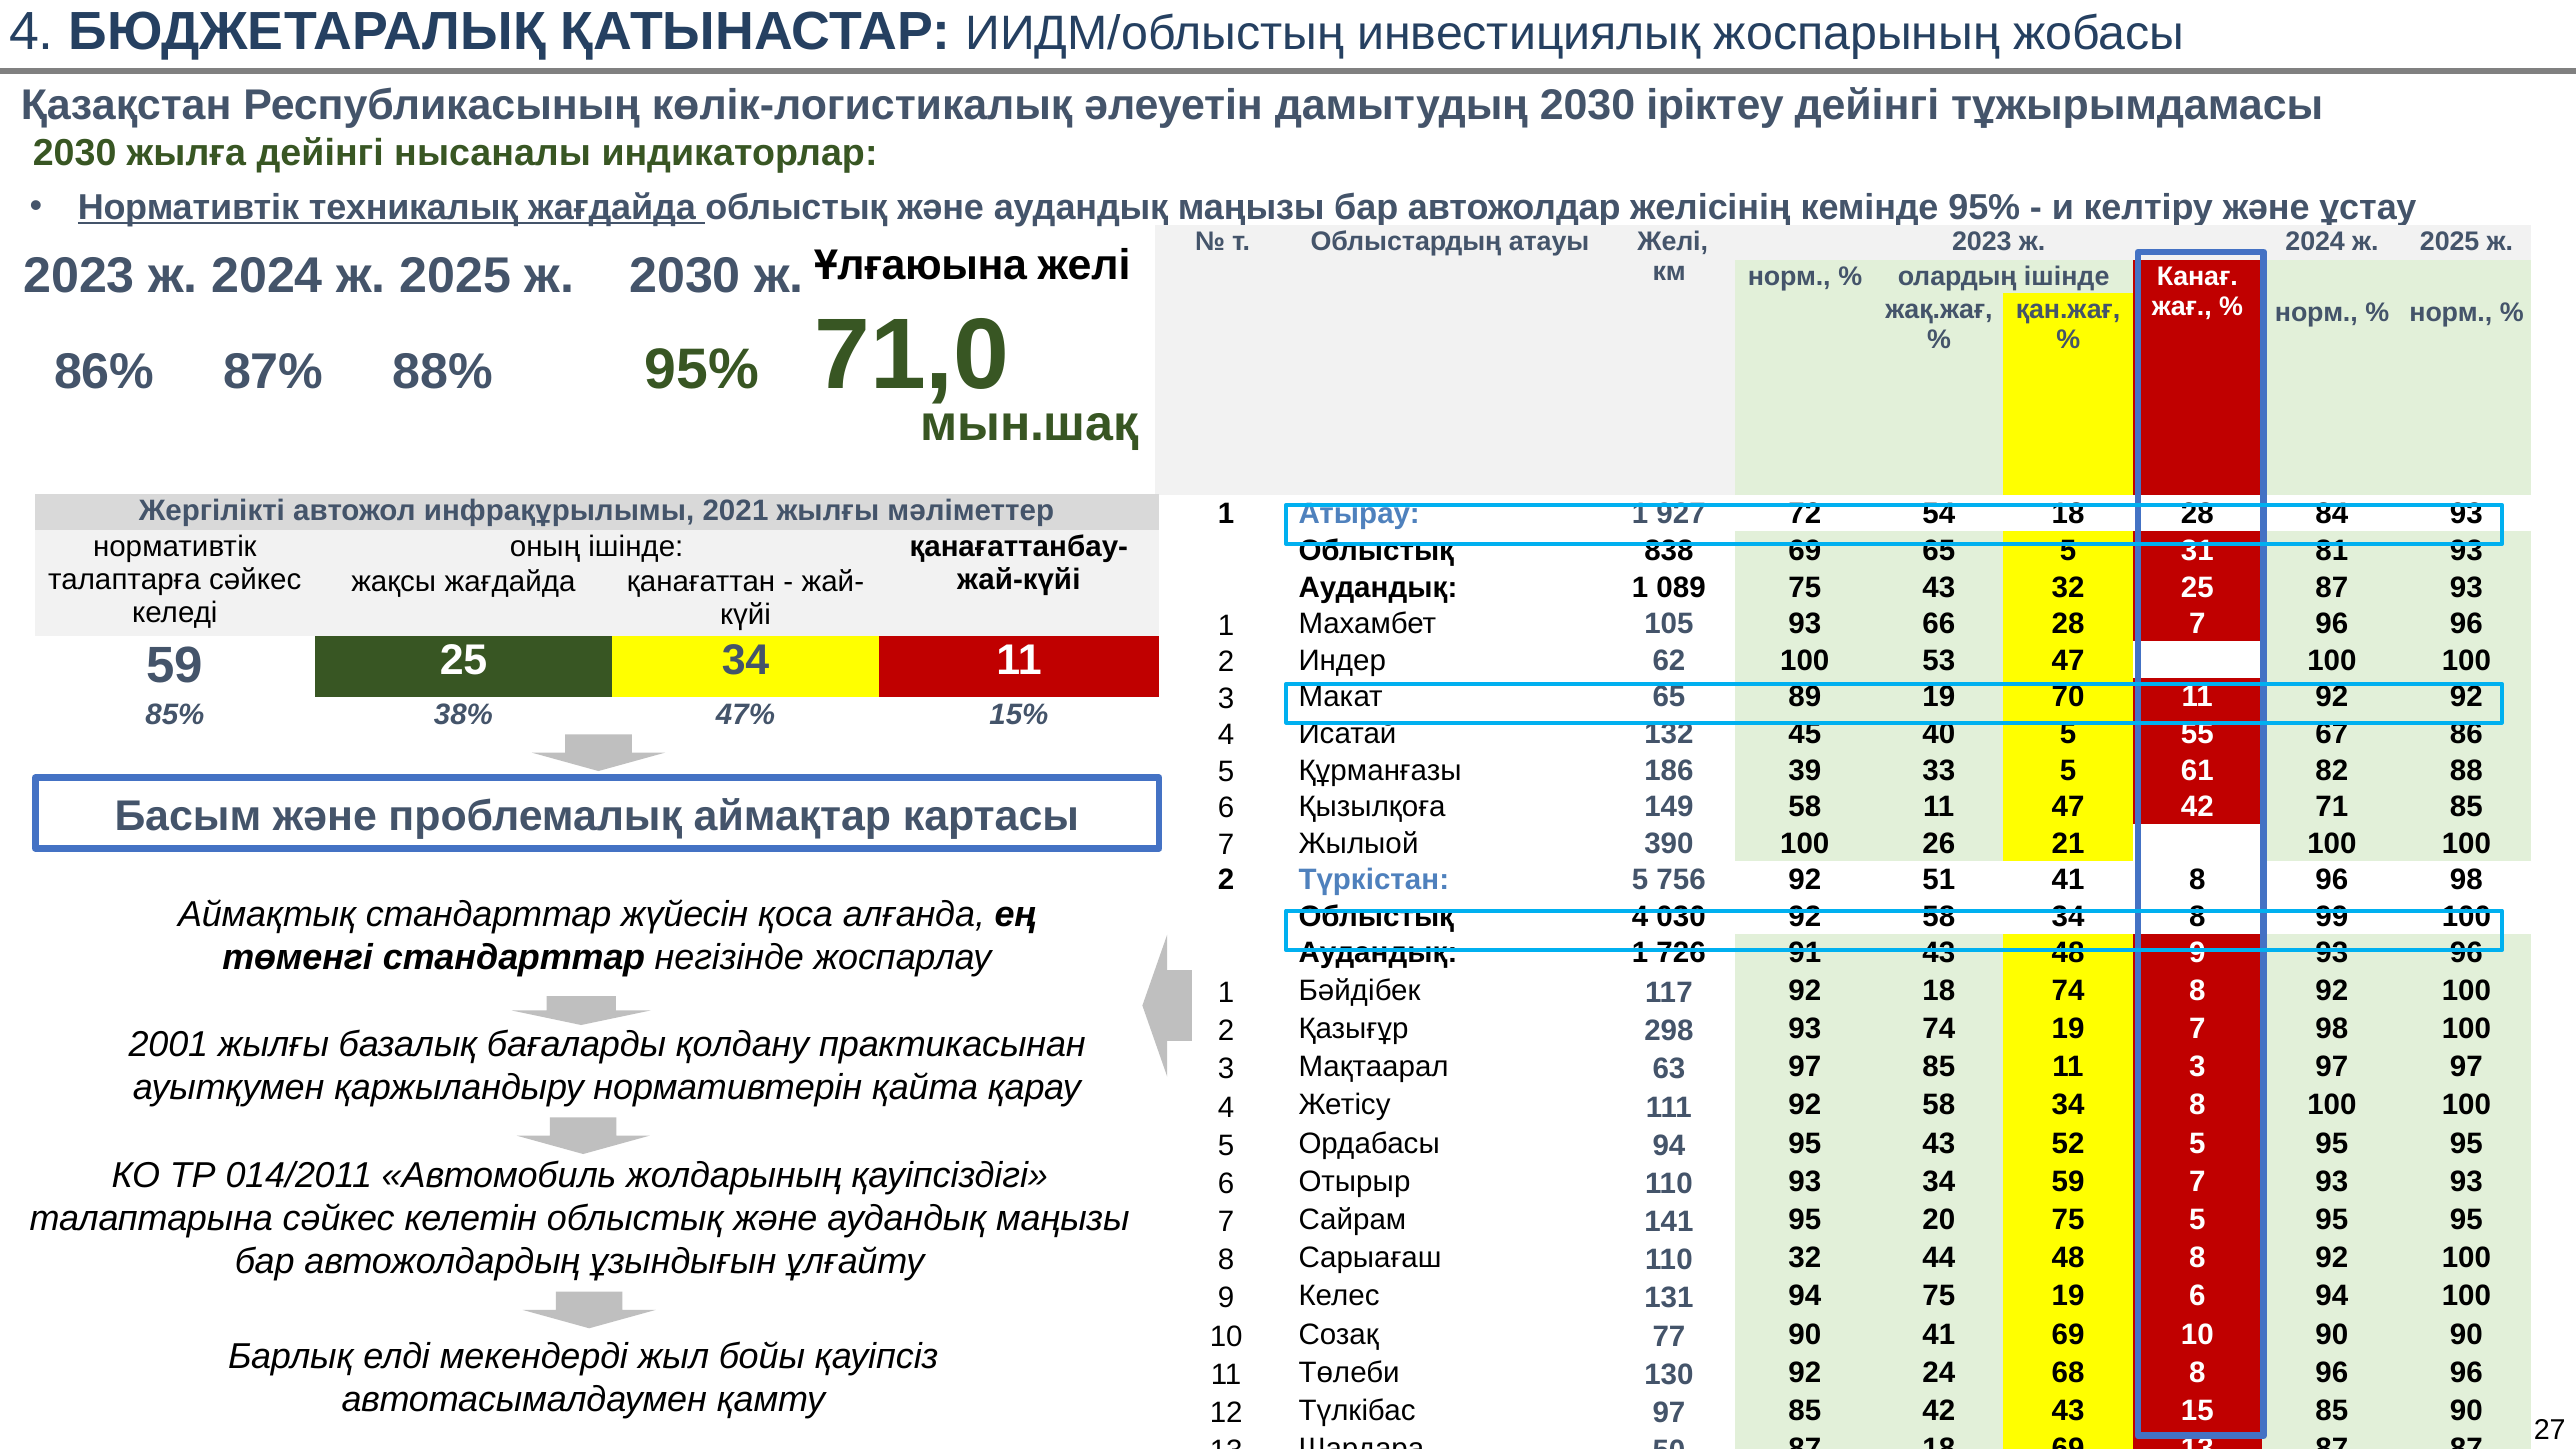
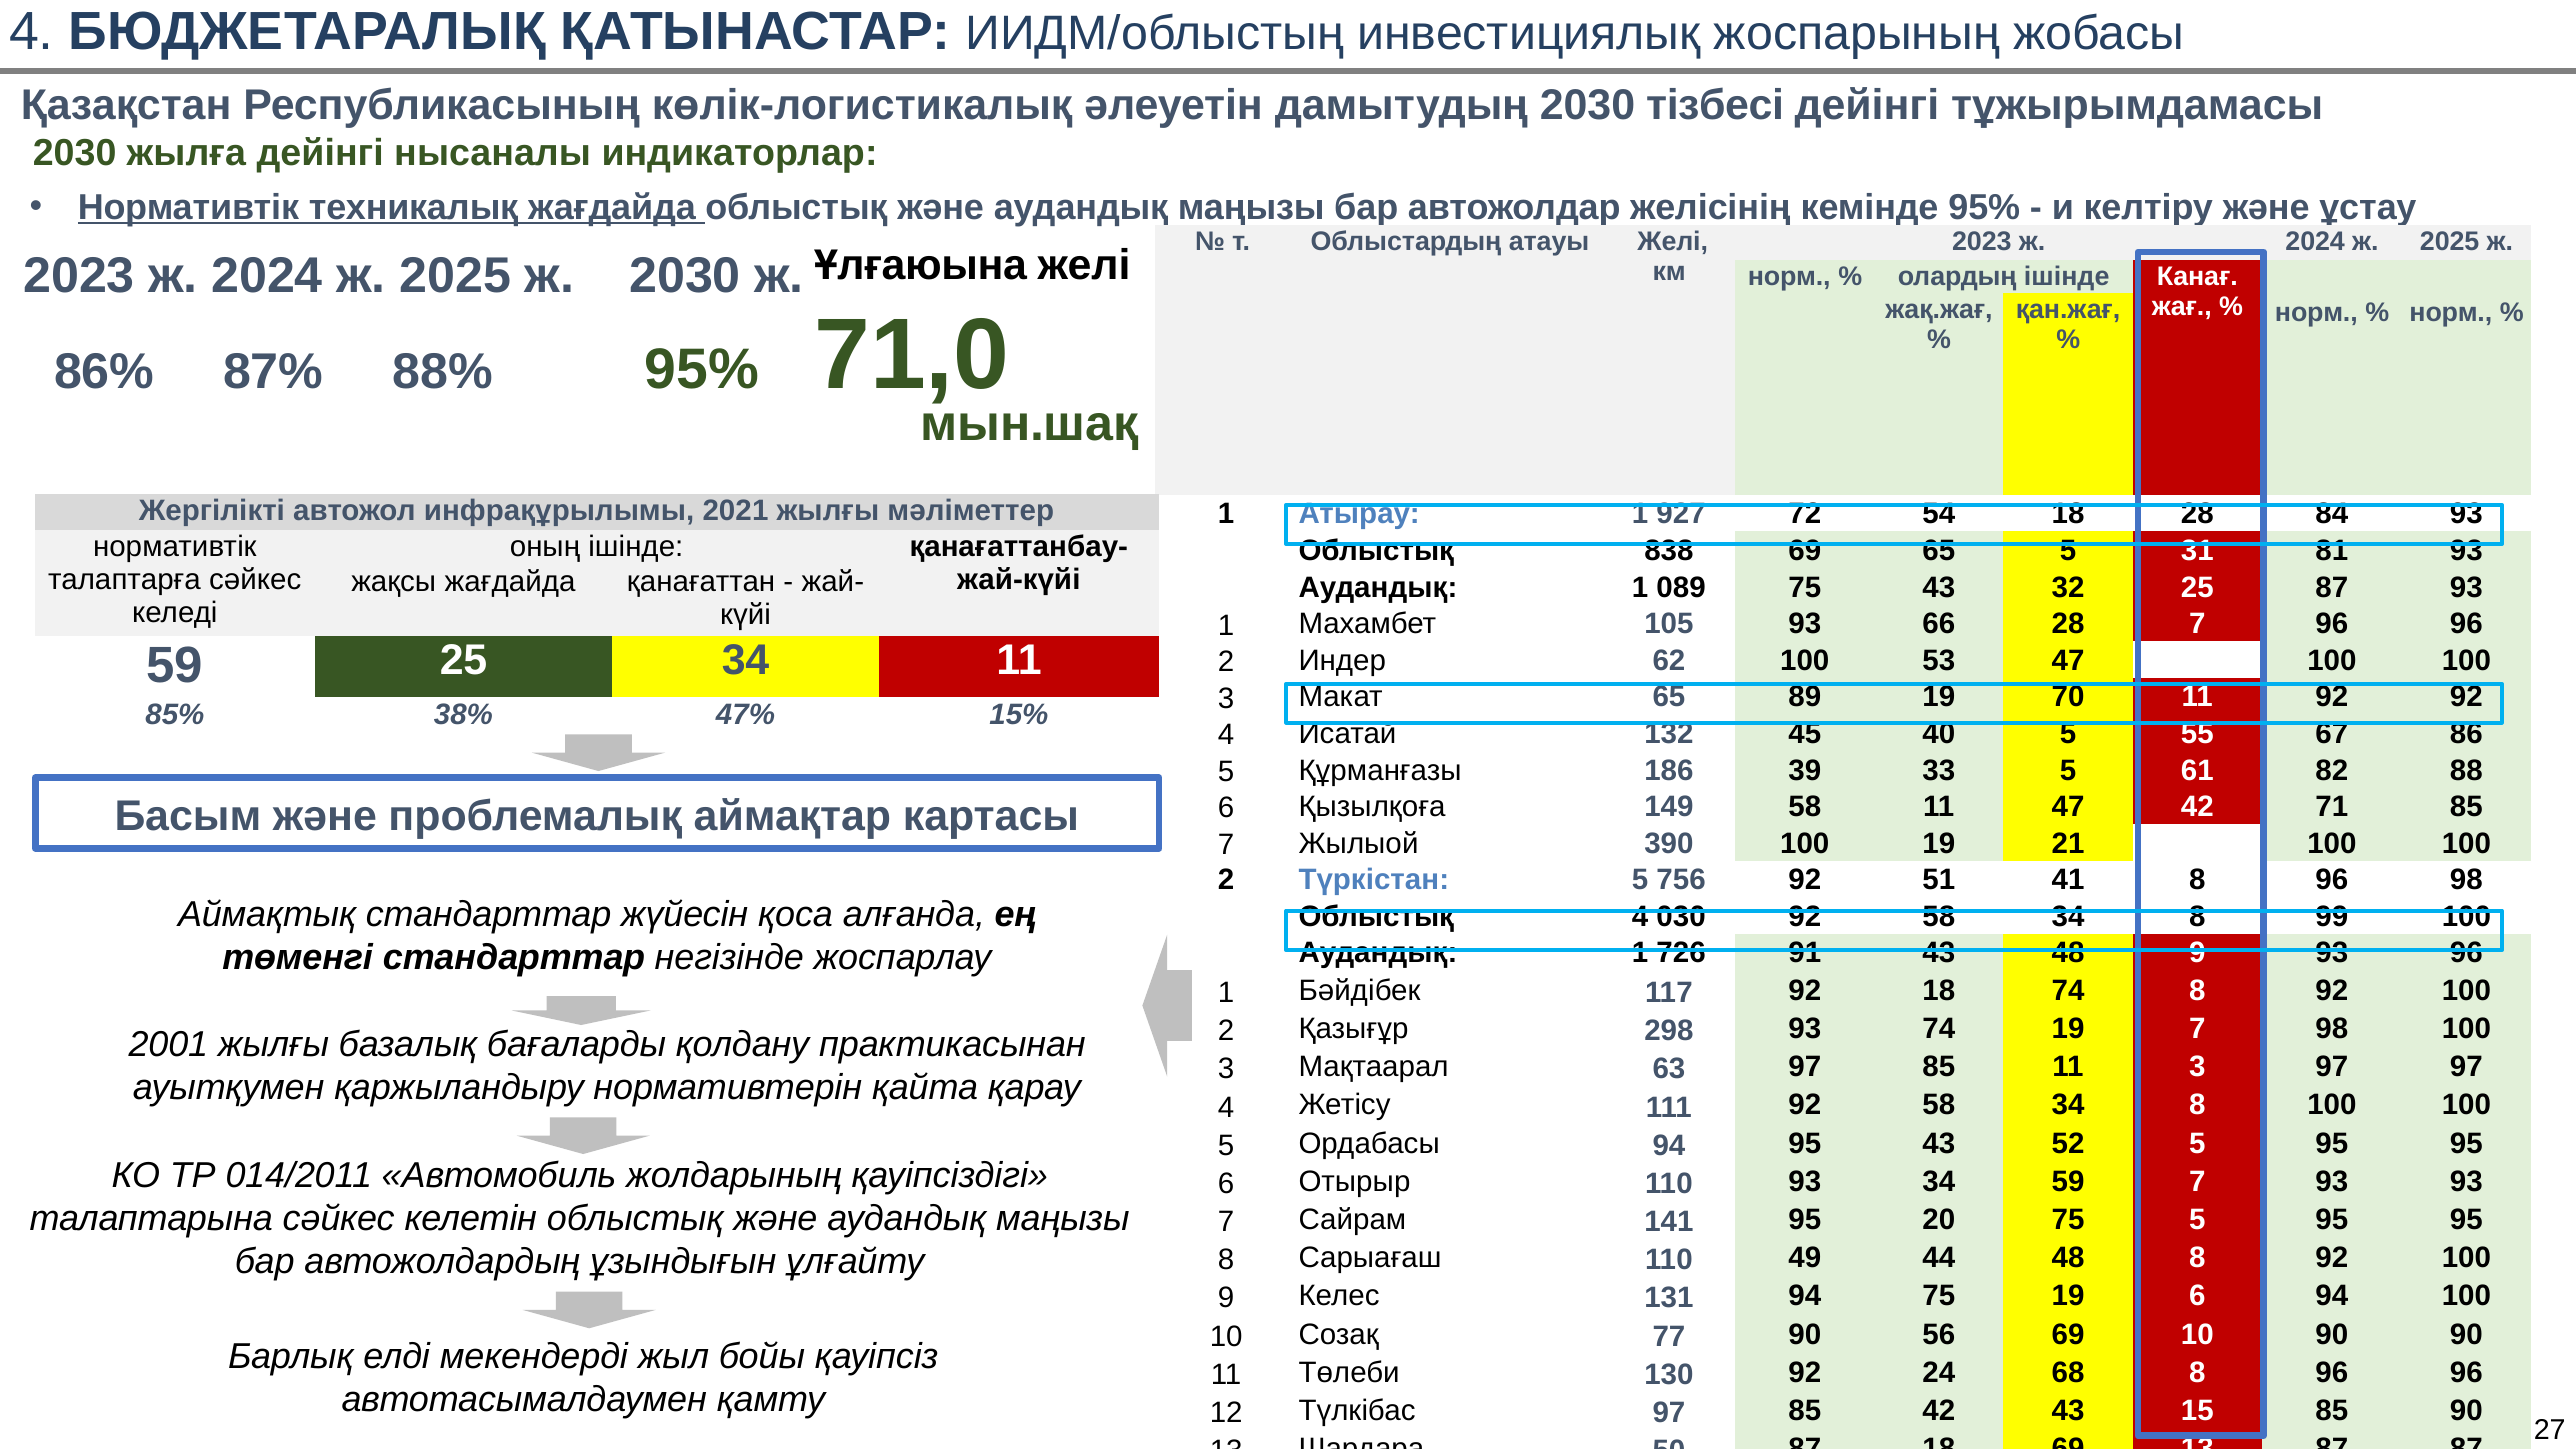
іріктеу: іріктеу -> тізбесі
100 26: 26 -> 19
110 32: 32 -> 49
90 41: 41 -> 56
